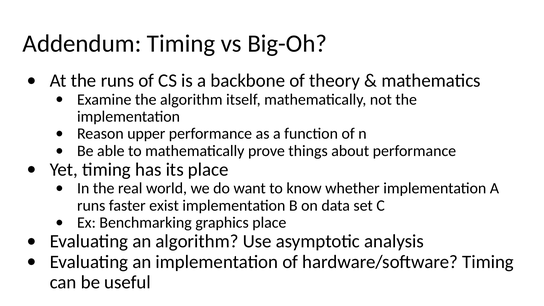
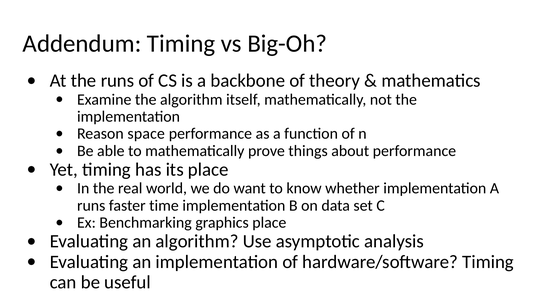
upper: upper -> space
exist: exist -> time
